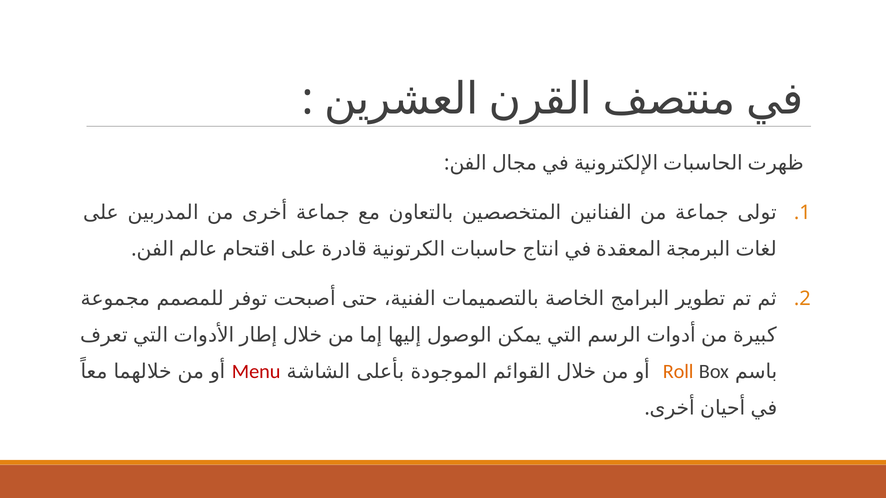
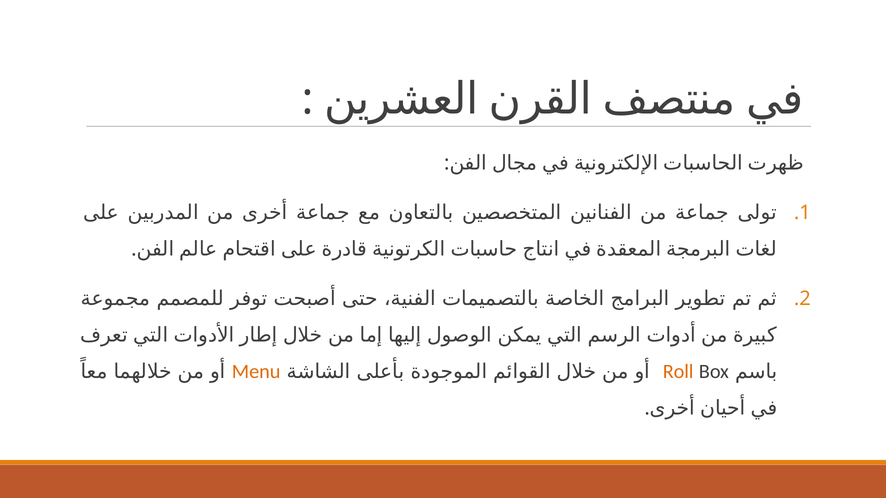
Menu colour: red -> orange
